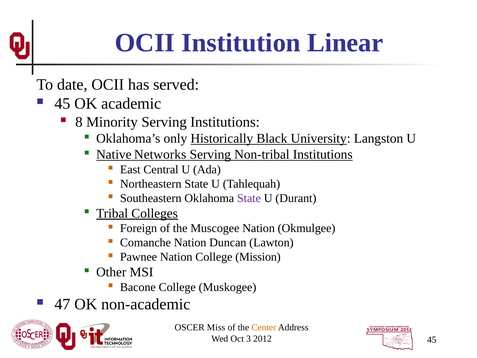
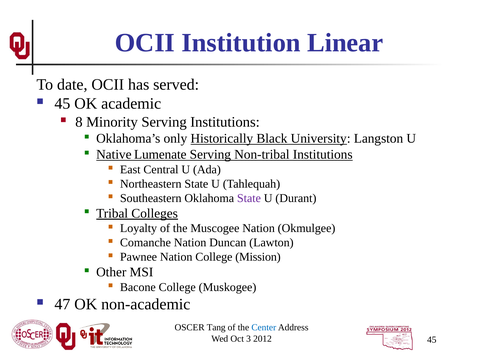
Networks: Networks -> Lumenate
Foreign: Foreign -> Loyalty
Miss: Miss -> Tang
Center colour: orange -> blue
